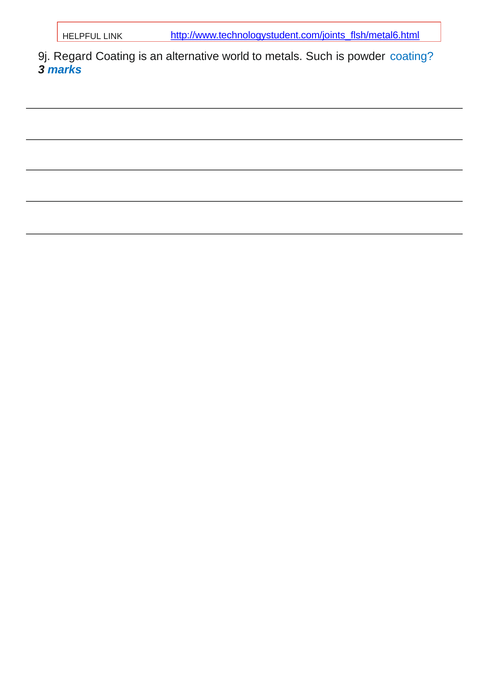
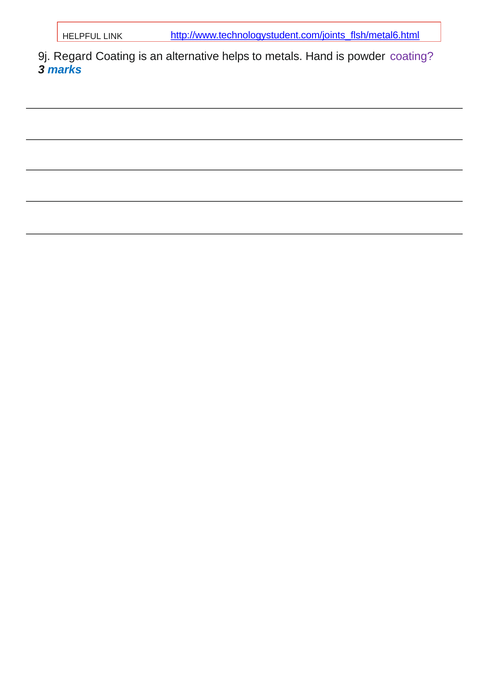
world: world -> helps
Such: Such -> Hand
coating at (412, 56) colour: blue -> purple
